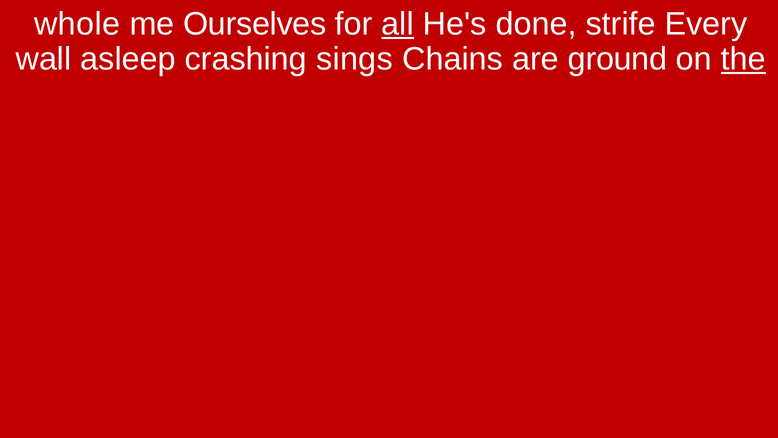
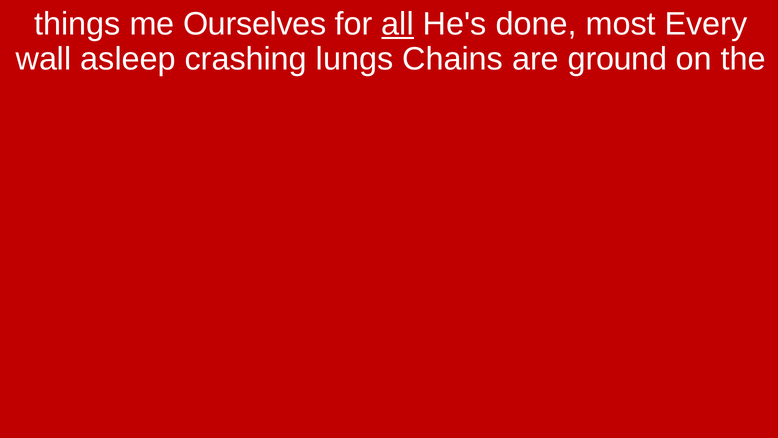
whole: whole -> things
strife: strife -> most
sings: sings -> lungs
the underline: present -> none
